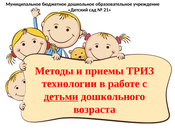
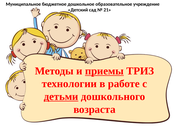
приемы underline: none -> present
